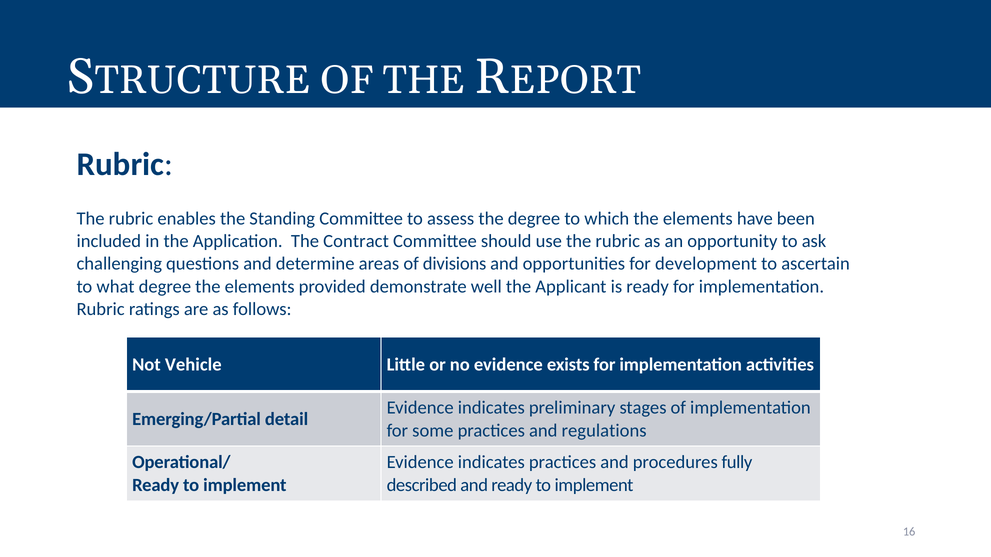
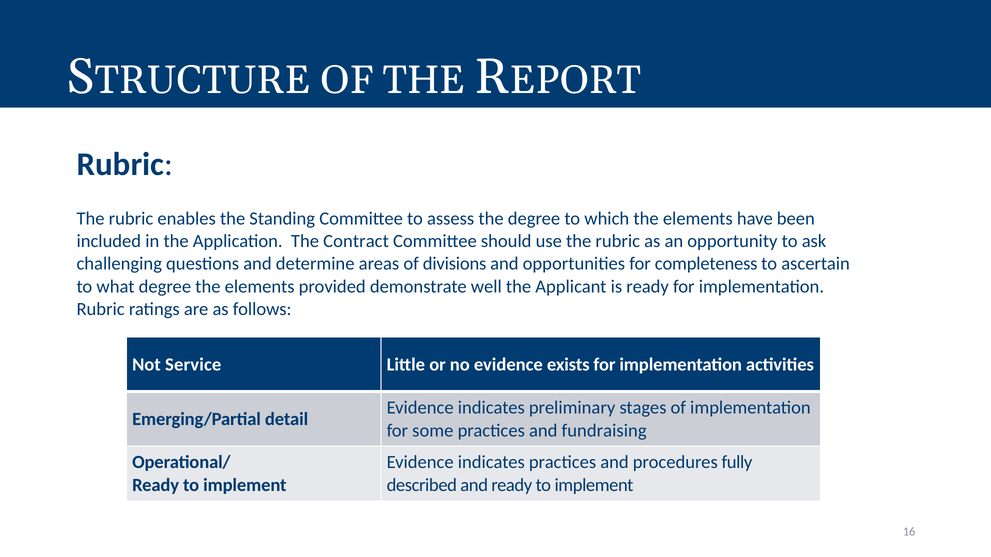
development: development -> completeness
Vehicle: Vehicle -> Service
regulations: regulations -> fundraising
